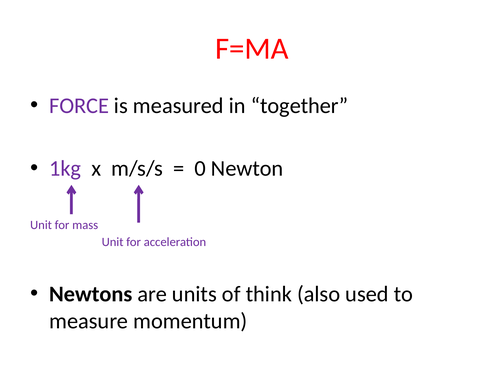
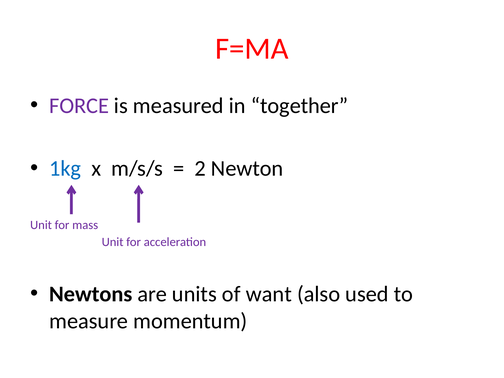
1kg colour: purple -> blue
0: 0 -> 2
think: think -> want
